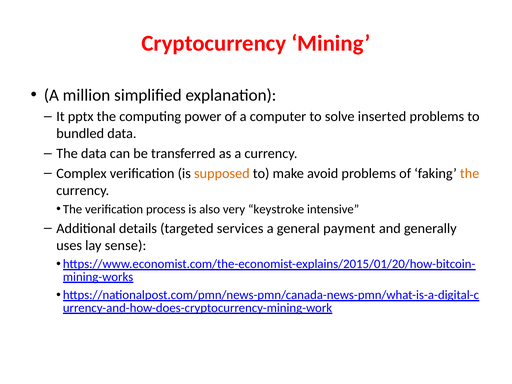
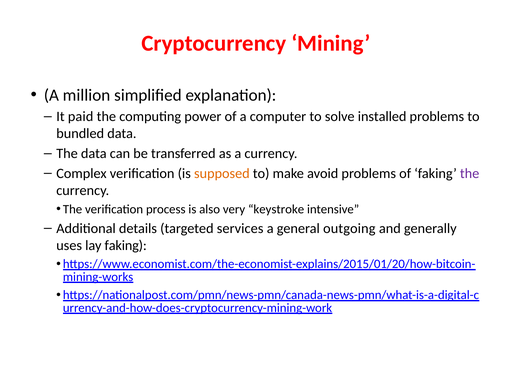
pptx: pptx -> paid
inserted: inserted -> installed
the at (470, 173) colour: orange -> purple
payment: payment -> outgoing
lay sense: sense -> faking
